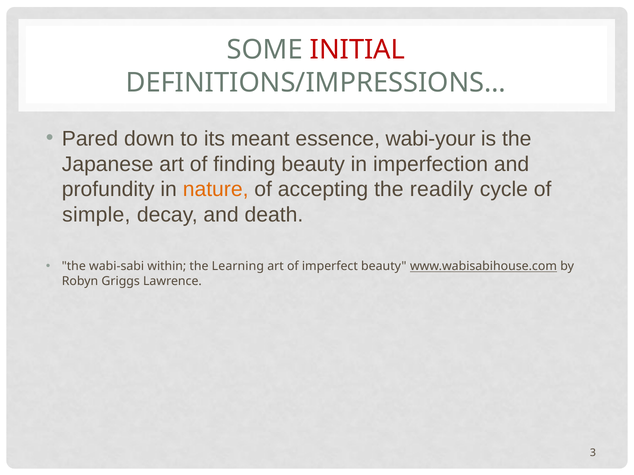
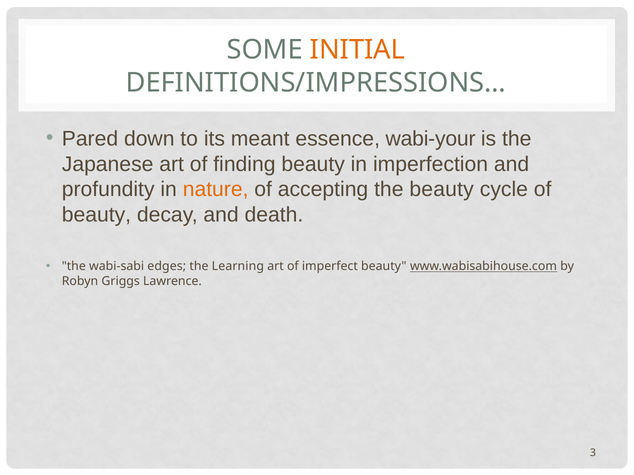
INITIAL colour: red -> orange
the readily: readily -> beauty
simple at (96, 215): simple -> beauty
within: within -> edges
